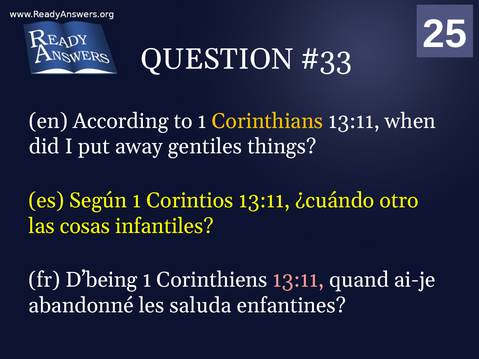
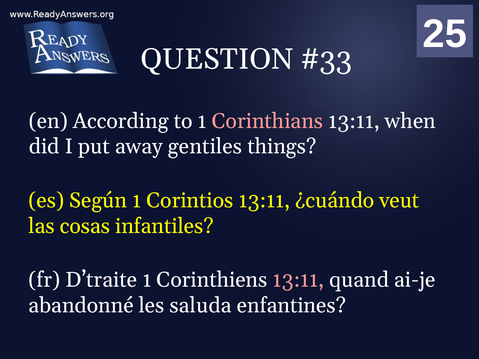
Corinthians colour: yellow -> pink
otro: otro -> veut
D’being: D’being -> D’traite
